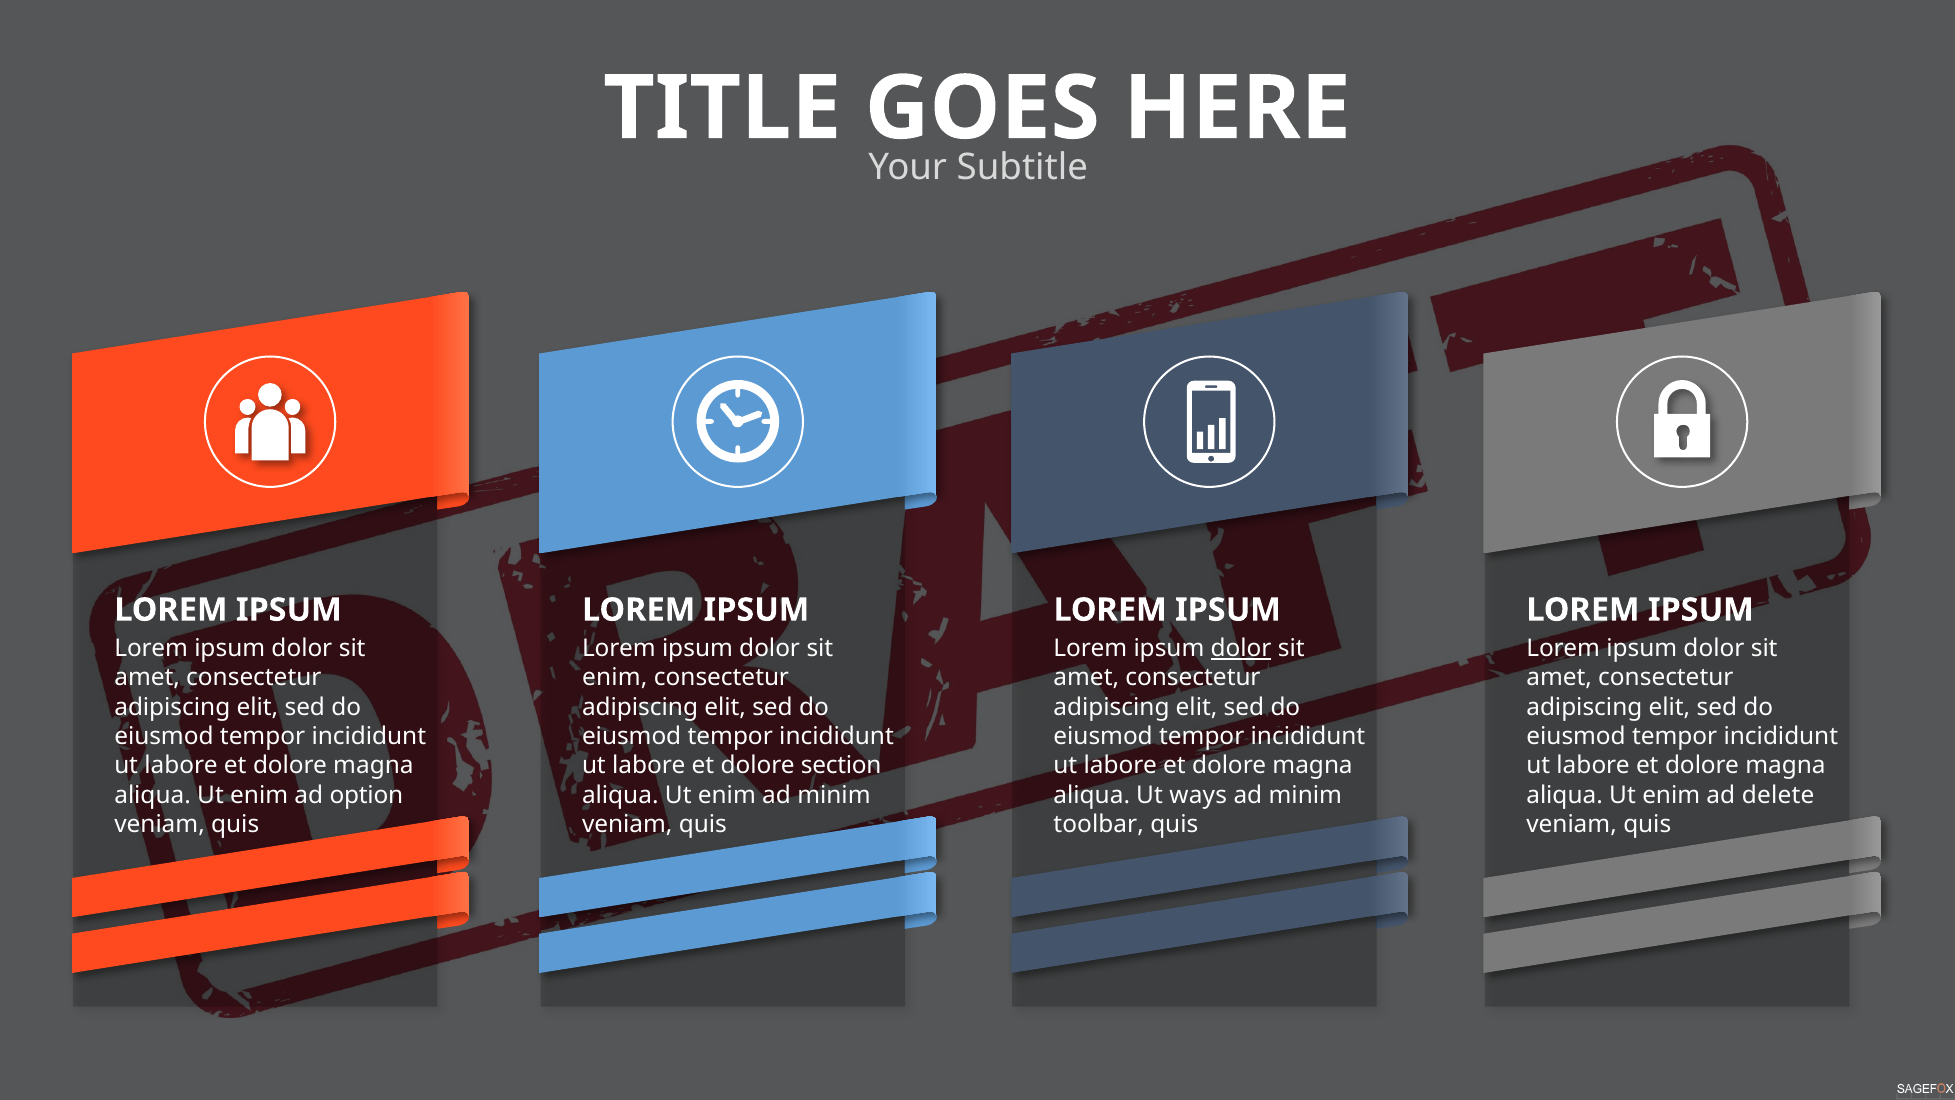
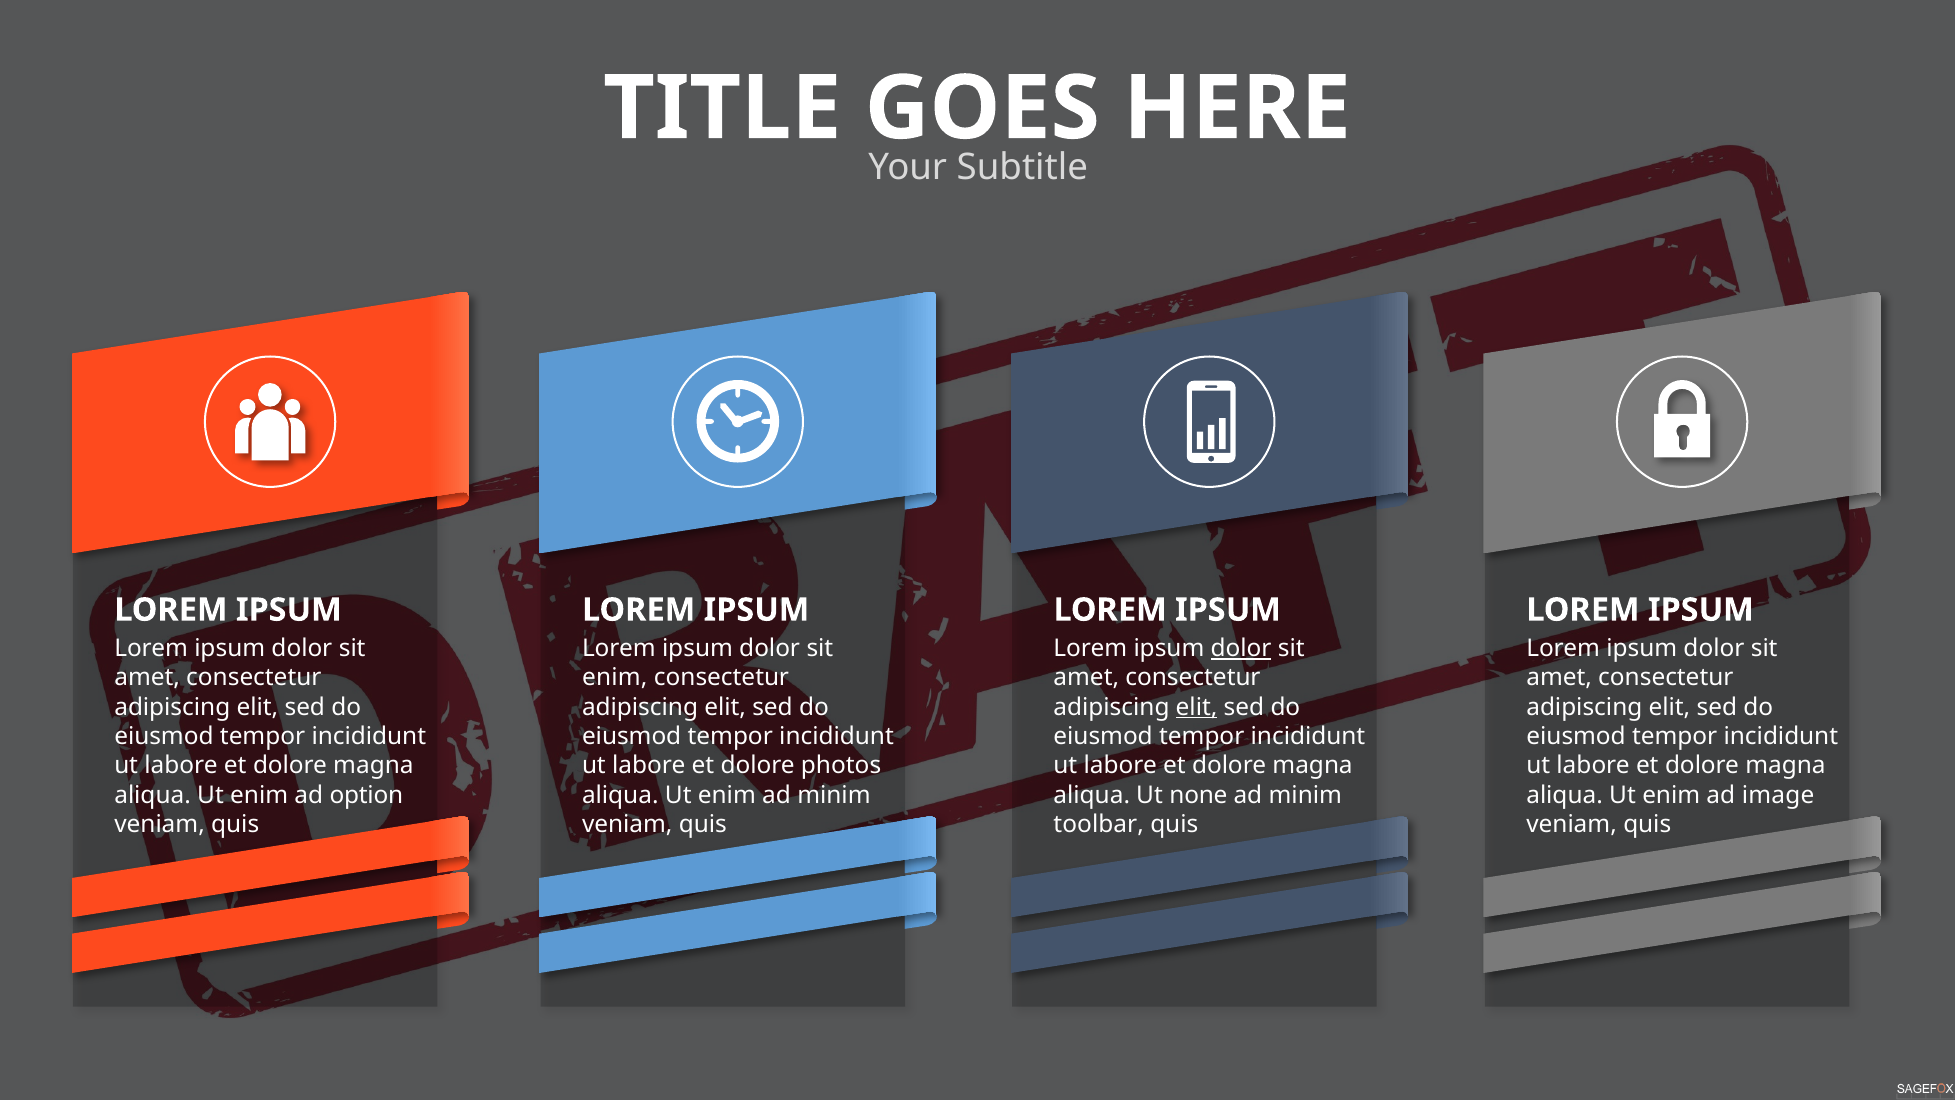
elit at (1197, 707) underline: none -> present
section: section -> photos
ways: ways -> none
delete: delete -> image
